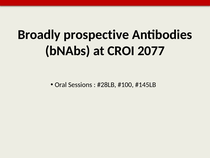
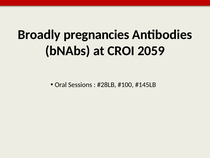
prospective: prospective -> pregnancies
2077: 2077 -> 2059
